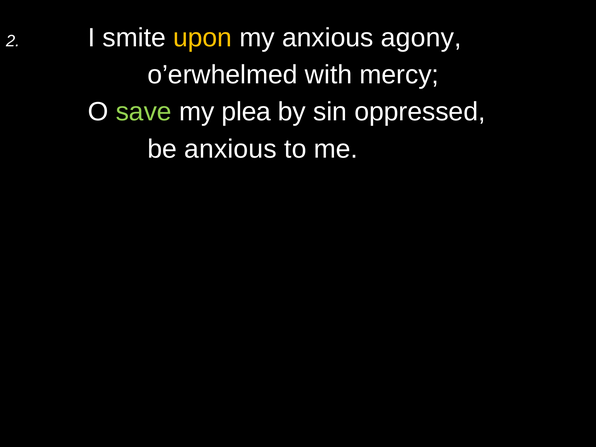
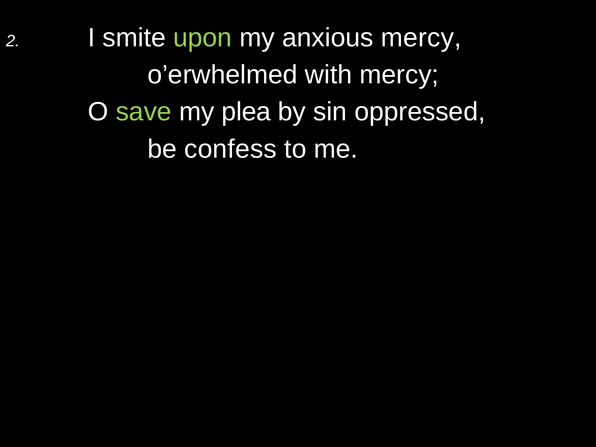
upon colour: yellow -> light green
anxious agony: agony -> mercy
be anxious: anxious -> confess
